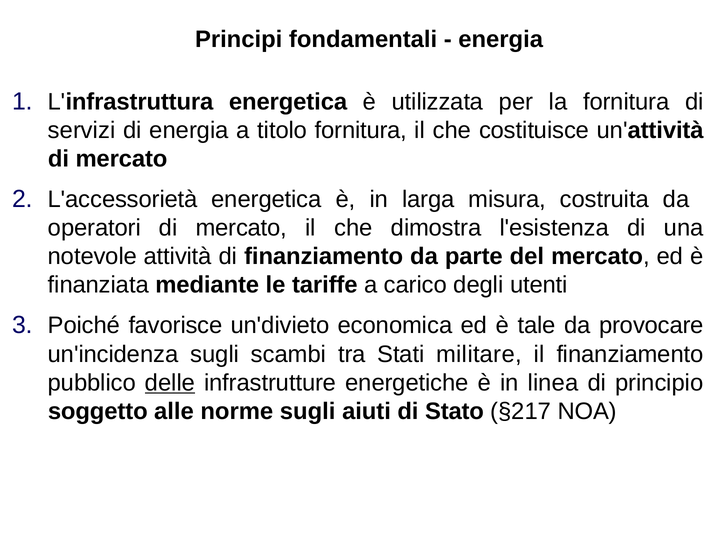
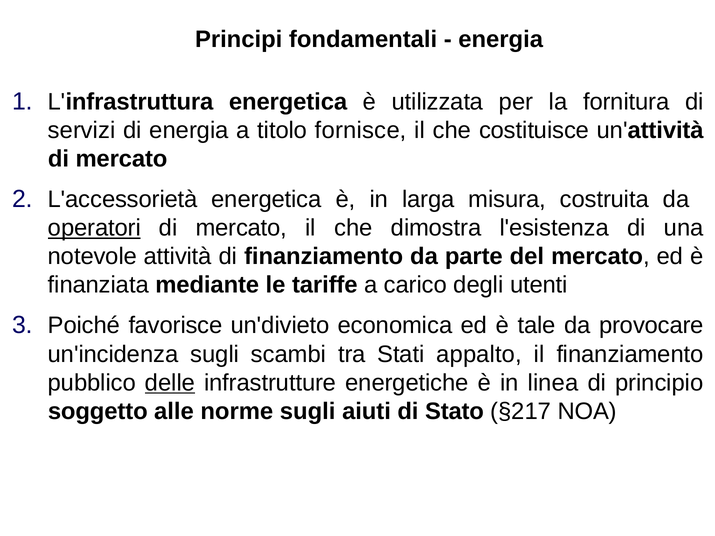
titolo fornitura: fornitura -> fornisce
operatori underline: none -> present
militare: militare -> appalto
